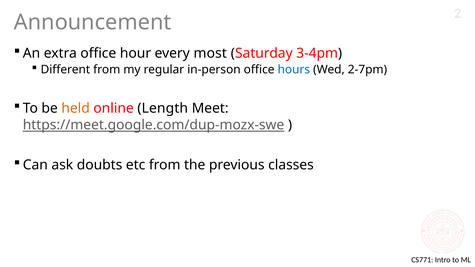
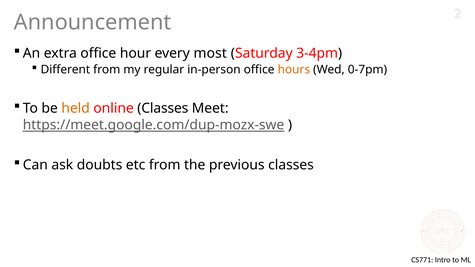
hours colour: blue -> orange
2-7pm: 2-7pm -> 0-7pm
online Length: Length -> Classes
